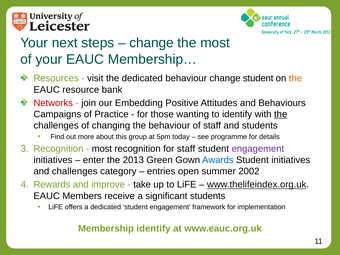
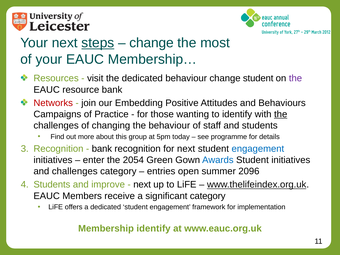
steps underline: none -> present
the at (295, 78) colour: orange -> purple
most at (102, 149): most -> bank
for staff: staff -> next
engagement at (258, 149) colour: purple -> blue
2013: 2013 -> 2054
2002: 2002 -> 2096
Rewards at (52, 185): Rewards -> Students
take at (142, 185): take -> next
significant students: students -> category
